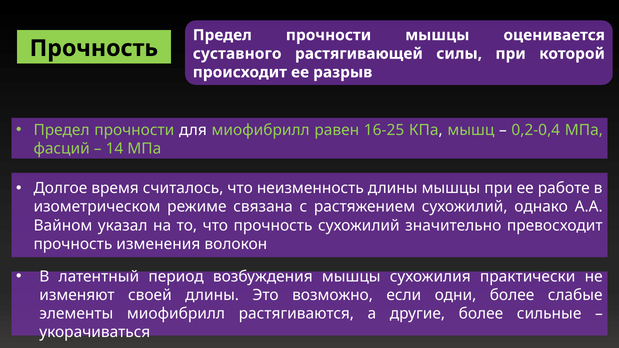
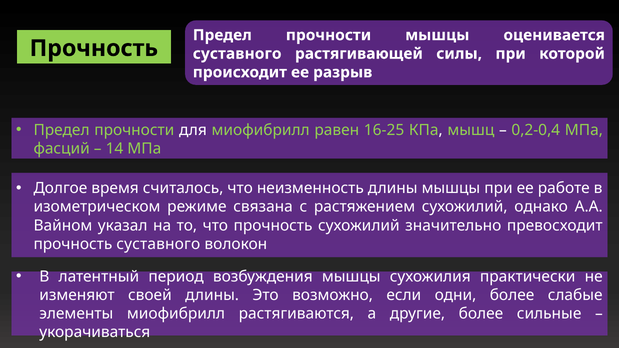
прочность изменения: изменения -> суставного
